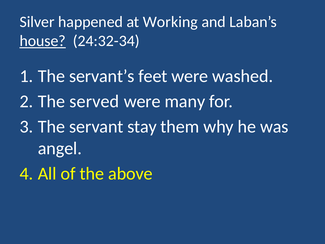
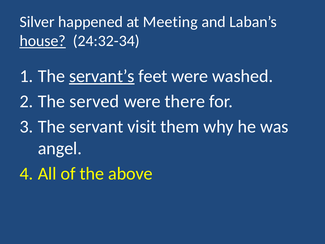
Working: Working -> Meeting
servant’s underline: none -> present
many: many -> there
stay: stay -> visit
